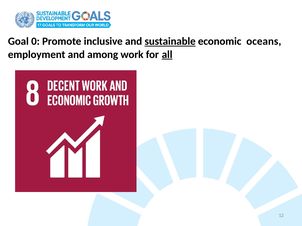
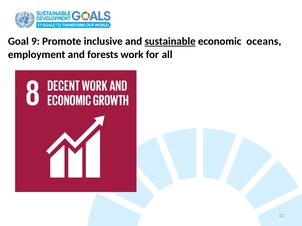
0: 0 -> 9
among: among -> forests
all underline: present -> none
